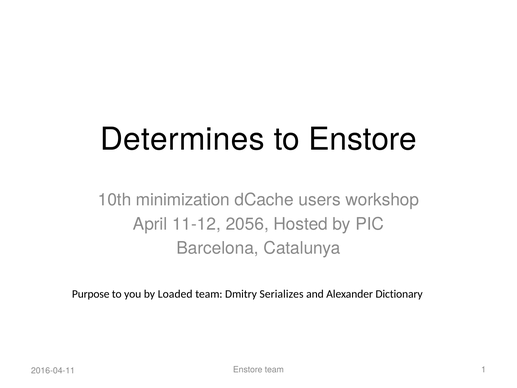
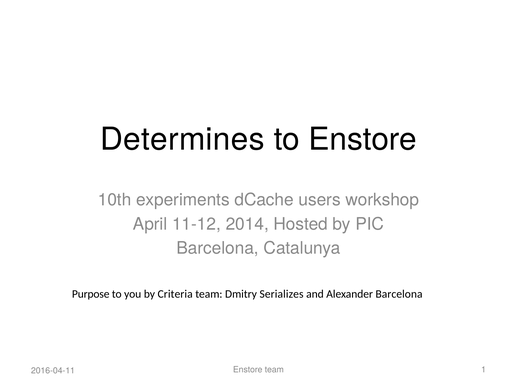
minimization: minimization -> experiments
2056: 2056 -> 2014
Loaded: Loaded -> Criteria
Alexander Dictionary: Dictionary -> Barcelona
